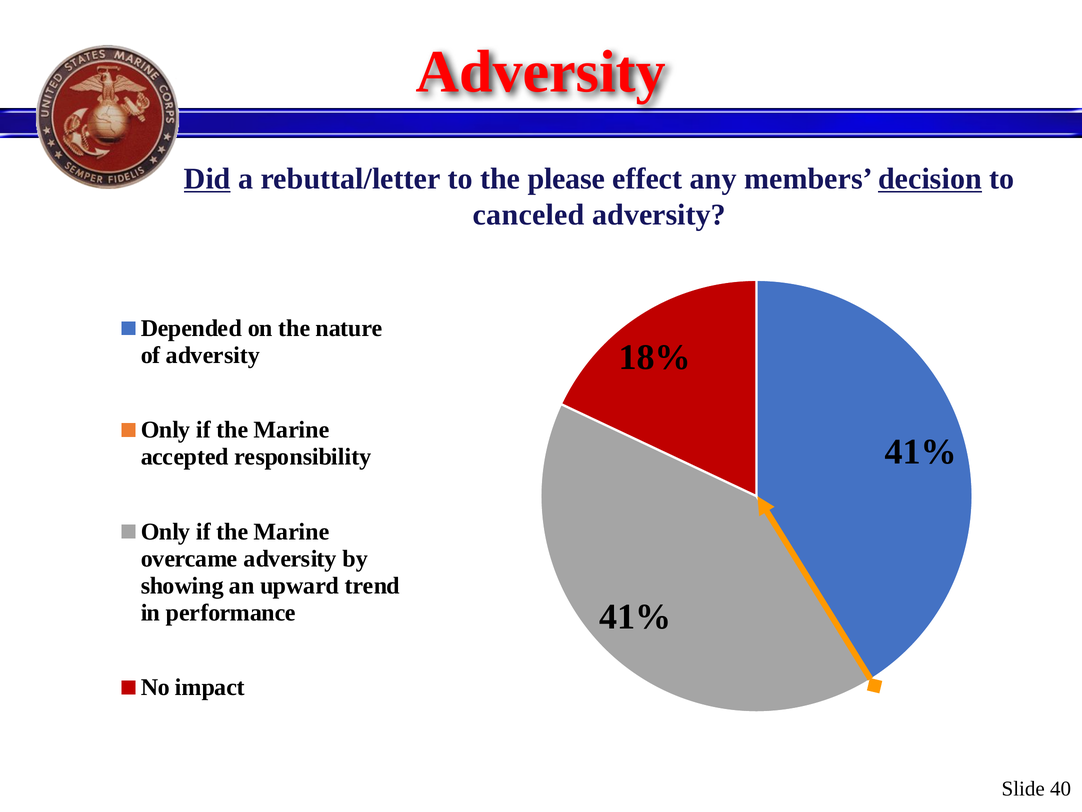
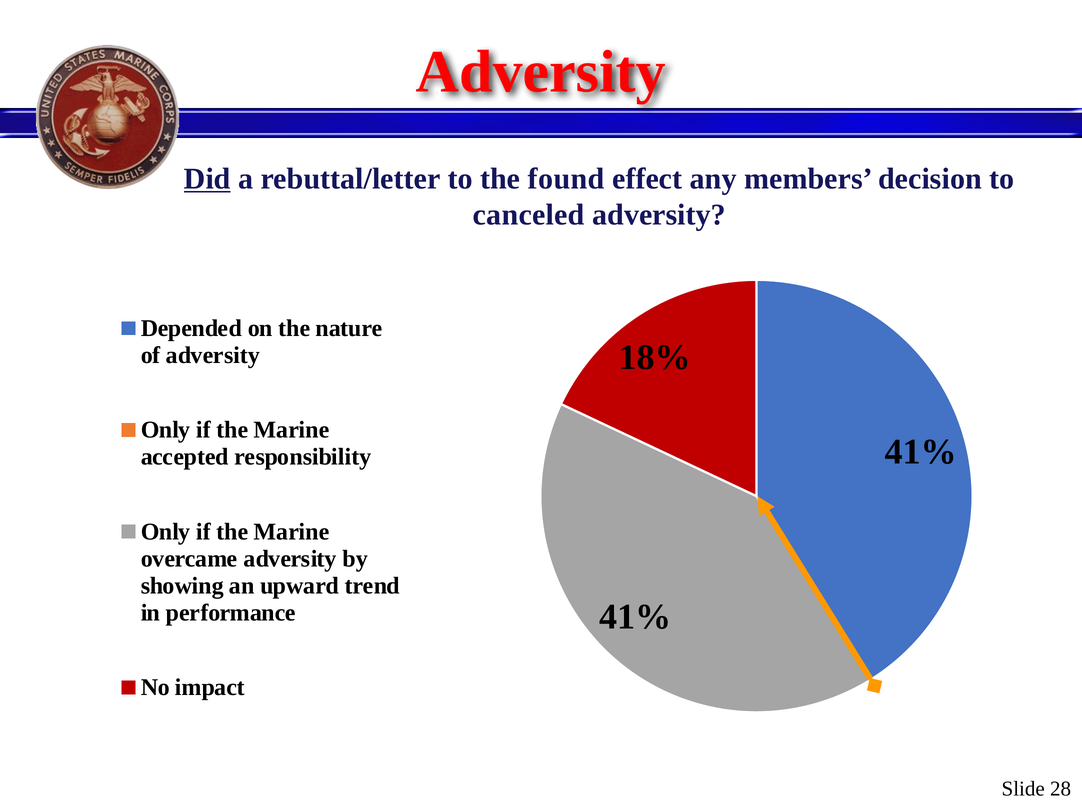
please: please -> found
decision underline: present -> none
40: 40 -> 28
